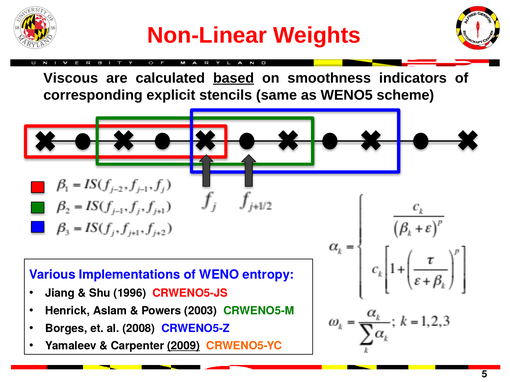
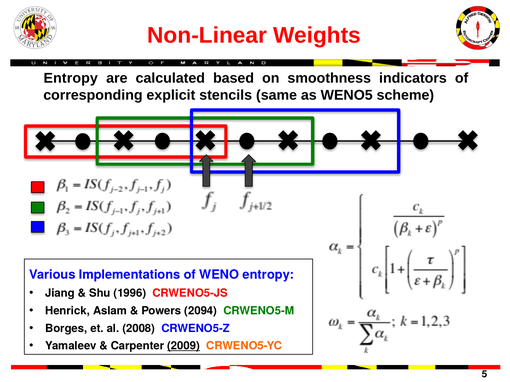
Viscous at (71, 78): Viscous -> Entropy
based underline: present -> none
2003: 2003 -> 2094
